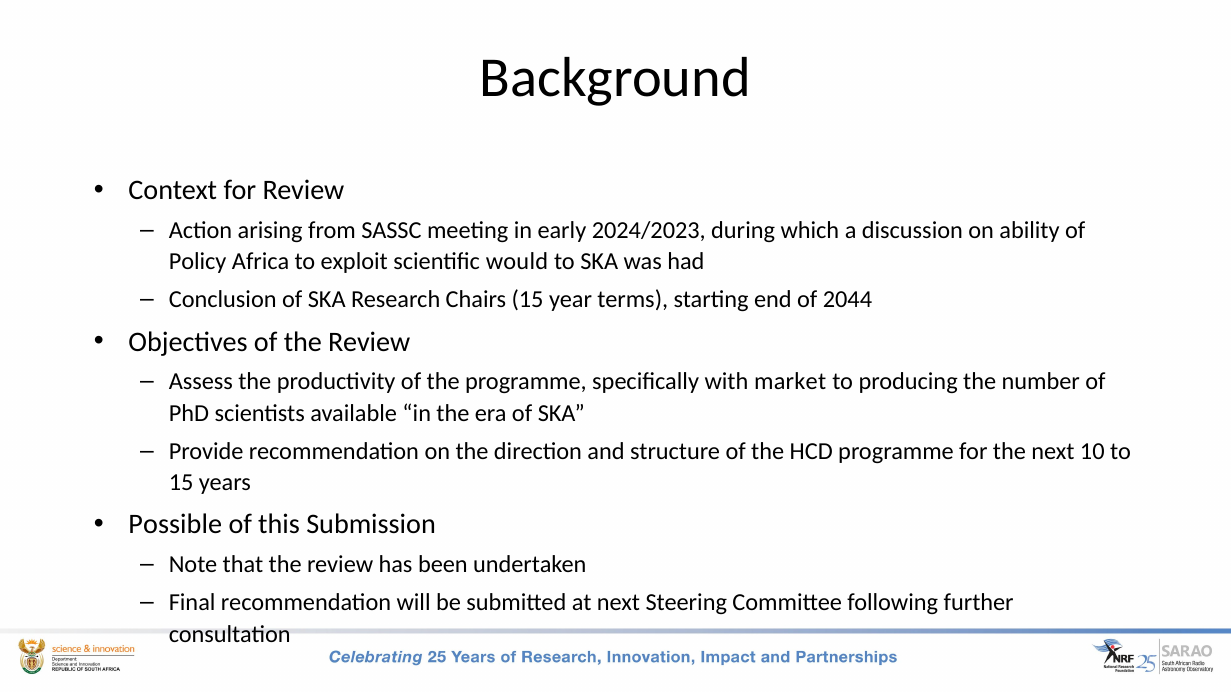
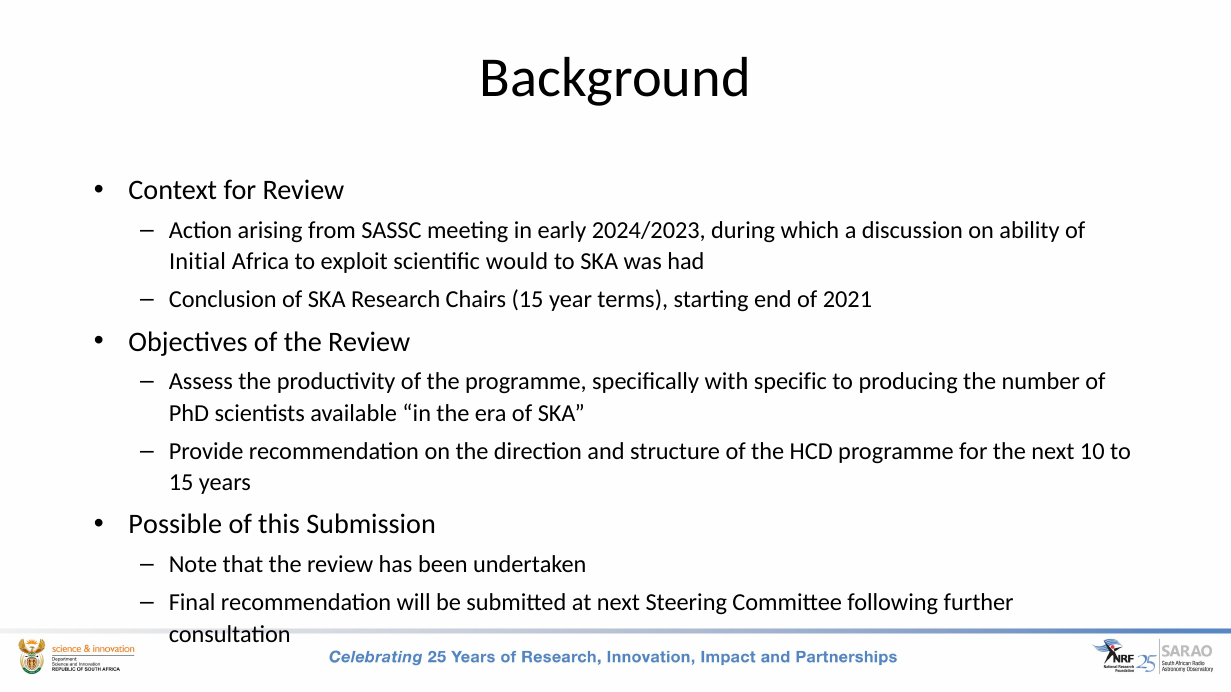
Policy: Policy -> Initial
2044: 2044 -> 2021
market: market -> specific
